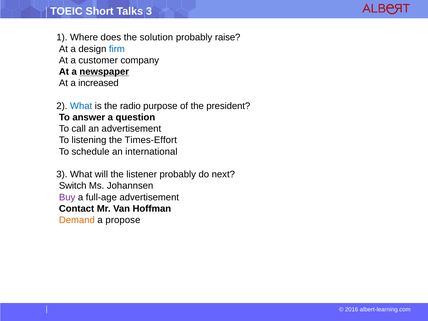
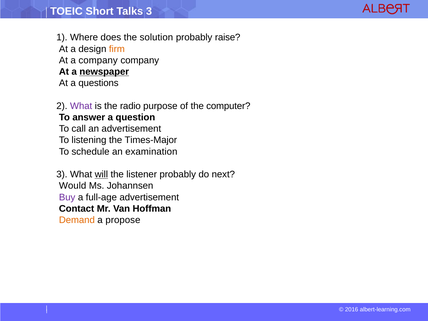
firm colour: blue -> orange
a customer: customer -> company
increased: increased -> questions
What at (81, 106) colour: blue -> purple
president: president -> computer
Times-Effort: Times-Effort -> Times-Major
international: international -> examination
will underline: none -> present
Switch: Switch -> Would
